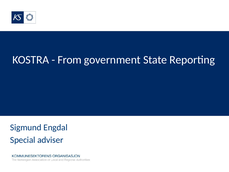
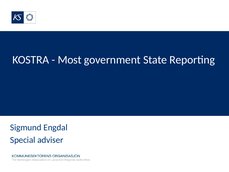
From: From -> Most
